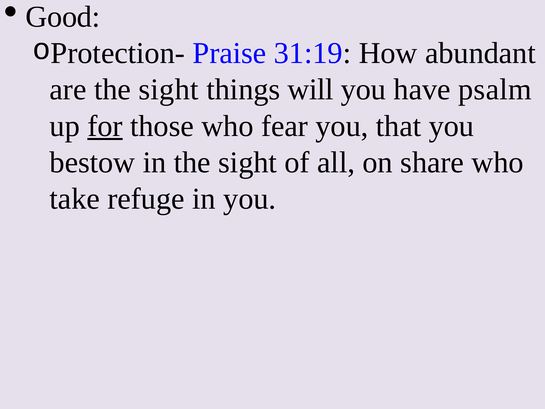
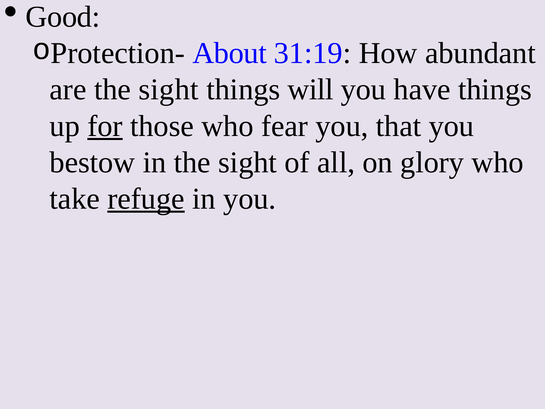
Praise: Praise -> About
have psalm: psalm -> things
share: share -> glory
refuge underline: none -> present
